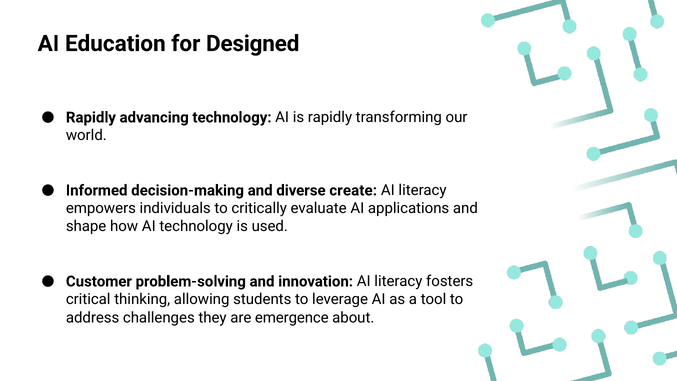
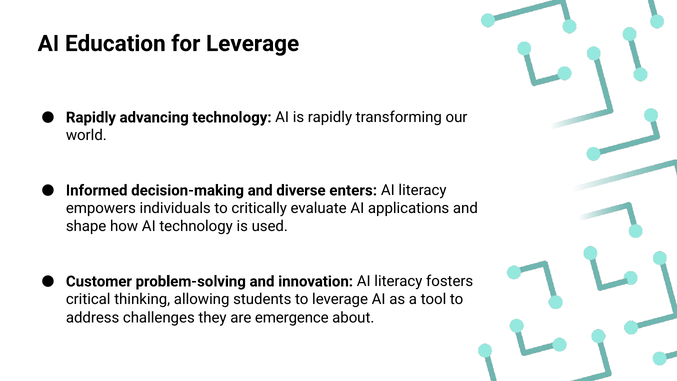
for Designed: Designed -> Leverage
create: create -> enters
